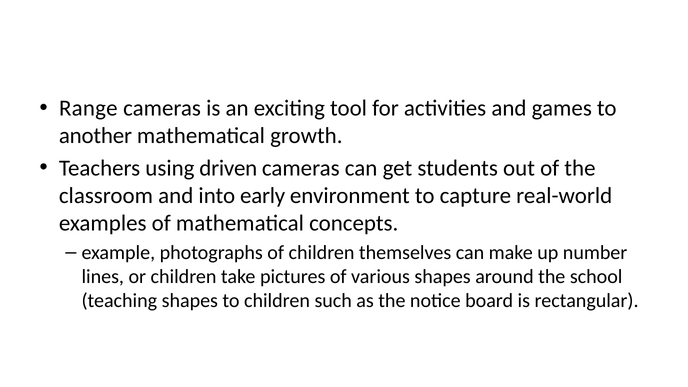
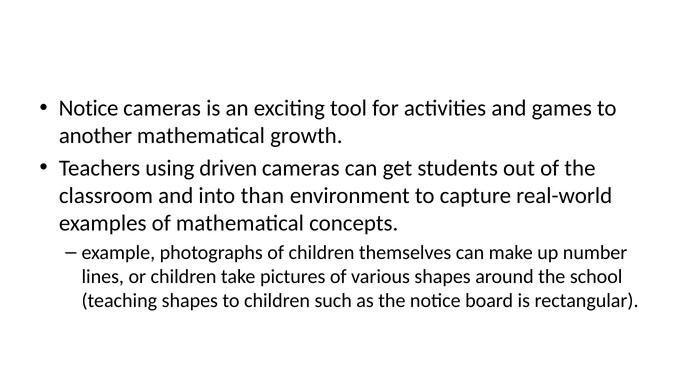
Range at (88, 108): Range -> Notice
early: early -> than
